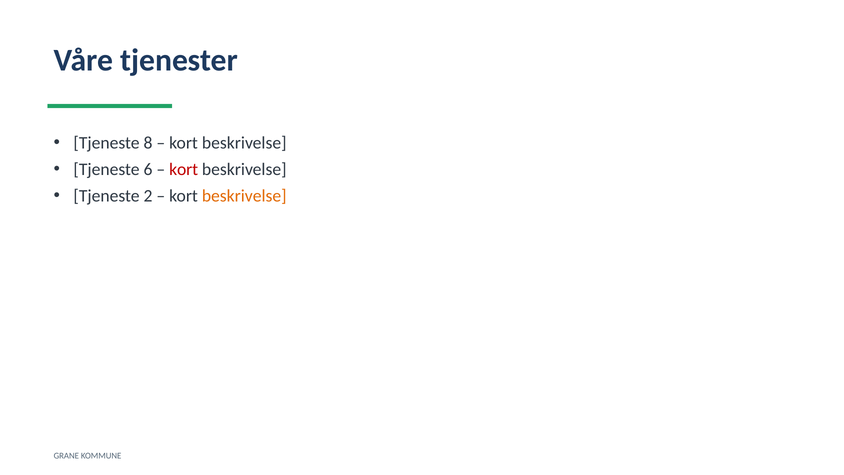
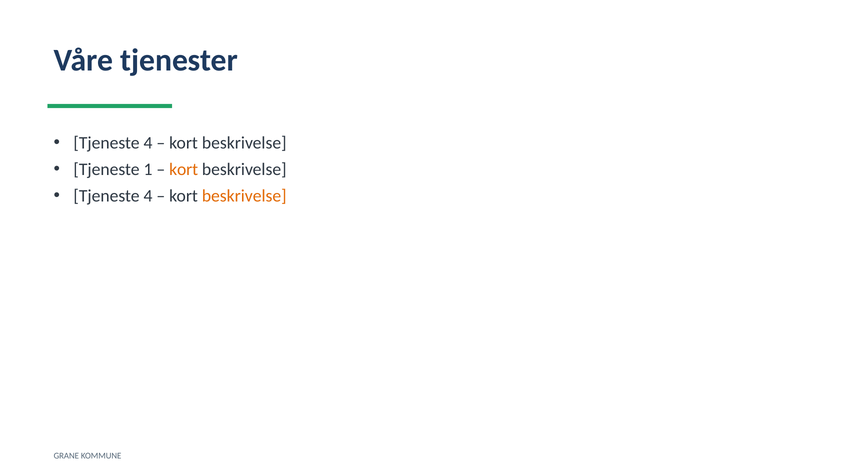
8 at (148, 143): 8 -> 4
6: 6 -> 1
kort at (184, 169) colour: red -> orange
2 at (148, 196): 2 -> 4
